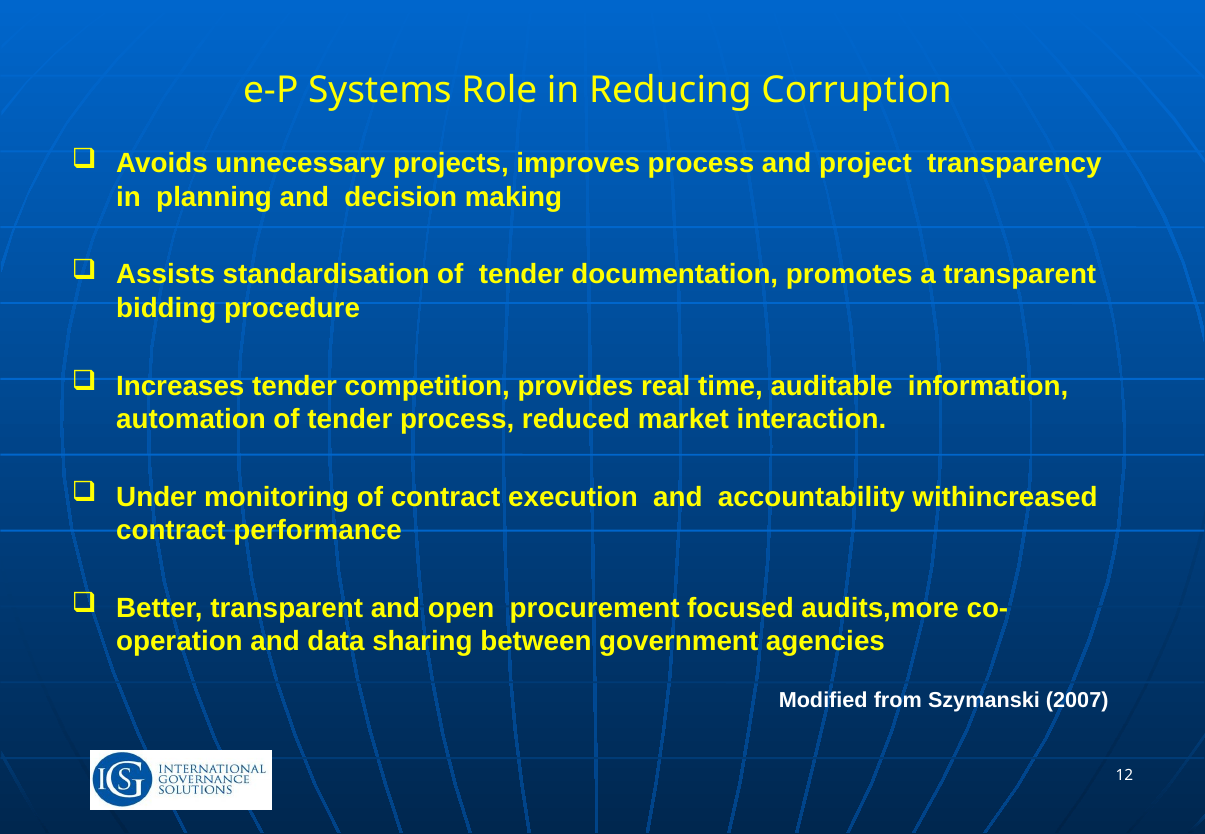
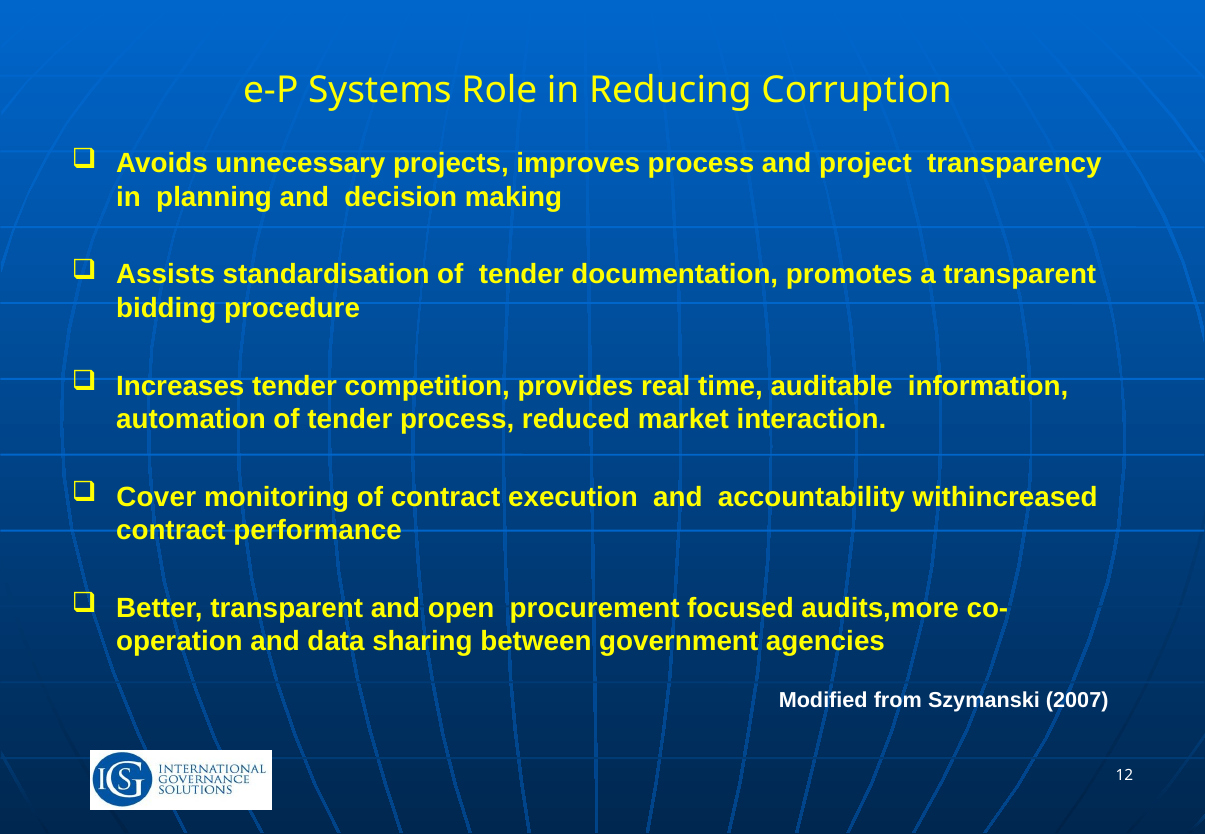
Under: Under -> Cover
